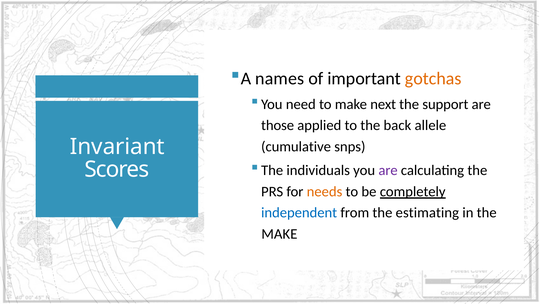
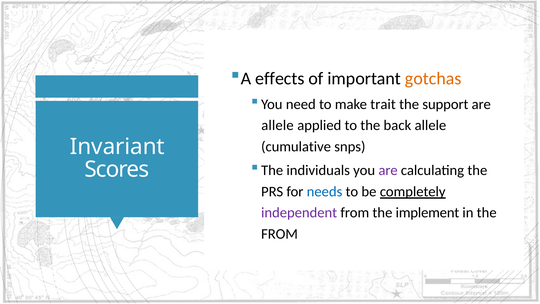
names: names -> effects
next: next -> trait
those at (278, 125): those -> allele
needs colour: orange -> blue
independent colour: blue -> purple
estimating: estimating -> implement
MAKE at (279, 234): MAKE -> FROM
